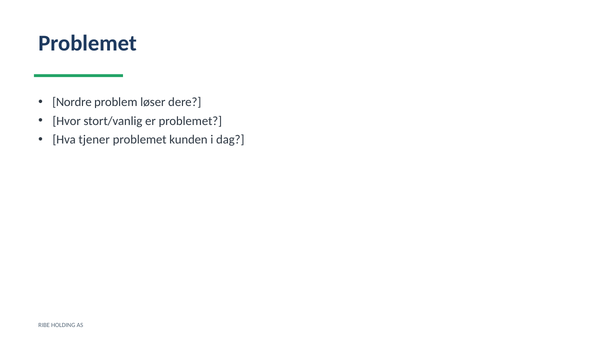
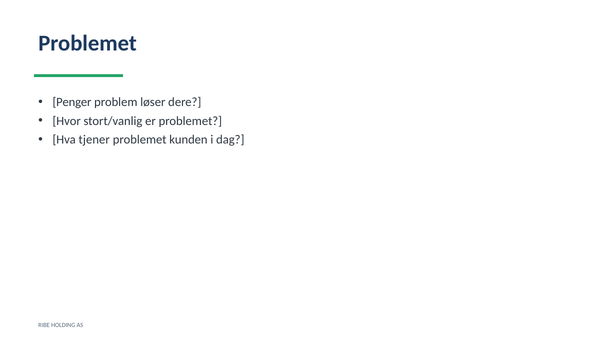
Nordre: Nordre -> Penger
